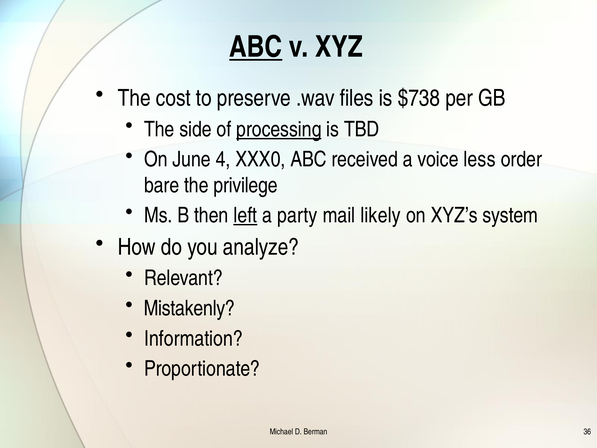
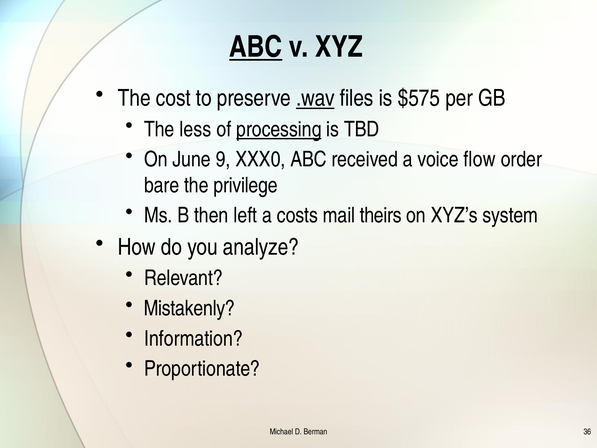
.wav underline: none -> present
$738: $738 -> $575
side: side -> less
4: 4 -> 9
less: less -> flow
left underline: present -> none
party: party -> costs
likely: likely -> theirs
